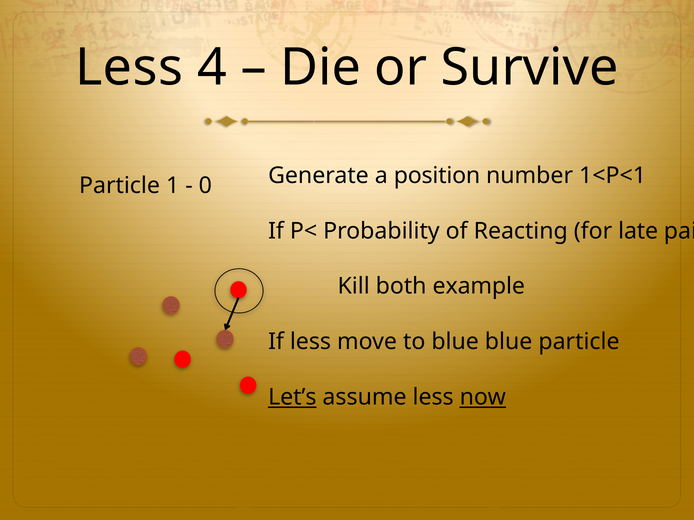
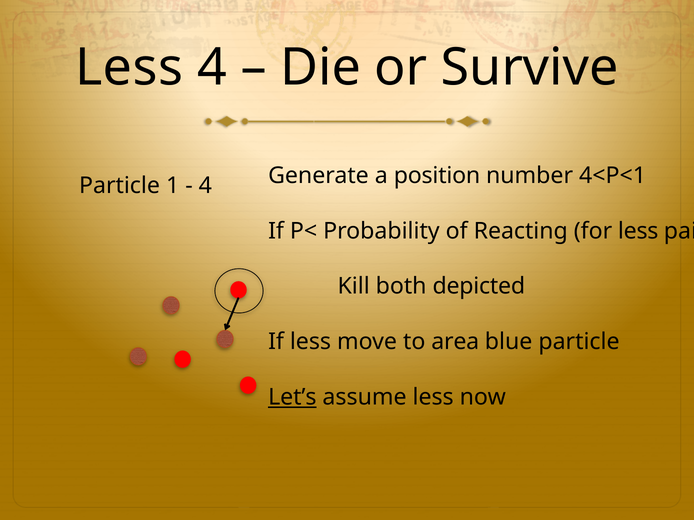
0 at (205, 186): 0 -> 4
1<P<1: 1<P<1 -> 4<P<1
for late: late -> less
example: example -> depicted
to blue: blue -> area
now underline: present -> none
